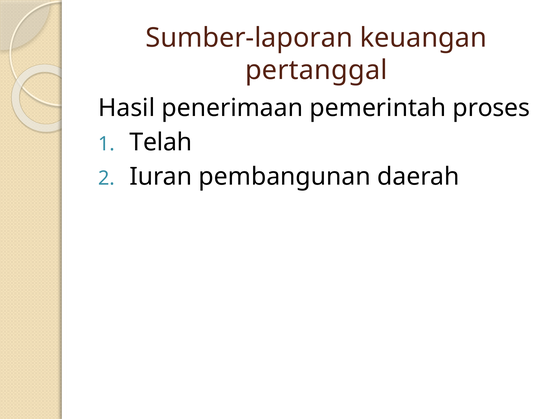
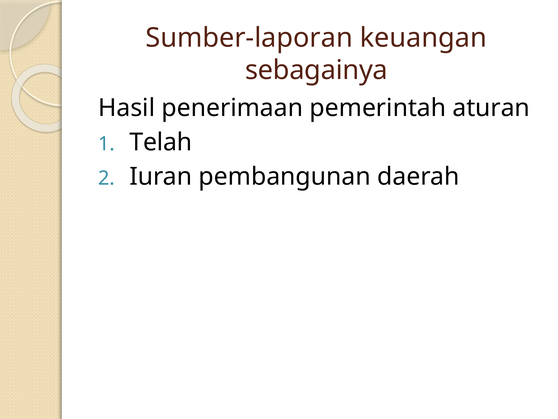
pertanggal: pertanggal -> sebagainya
proses: proses -> aturan
